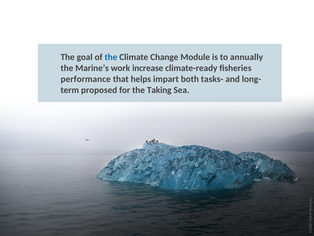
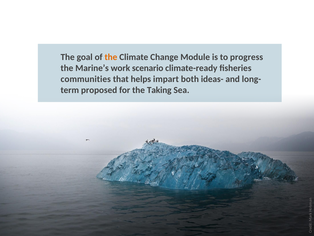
the at (111, 57) colour: blue -> orange
annually: annually -> progress
increase: increase -> scenario
performance: performance -> communities
tasks-: tasks- -> ideas-
